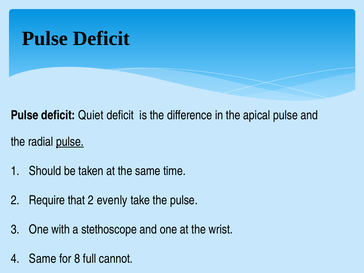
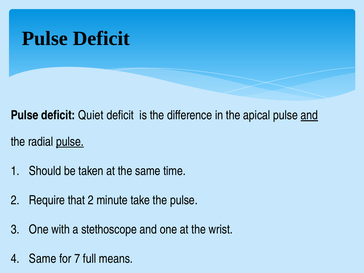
and at (309, 115) underline: none -> present
evenly: evenly -> minute
8: 8 -> 7
cannot: cannot -> means
